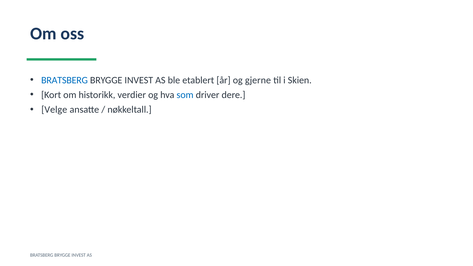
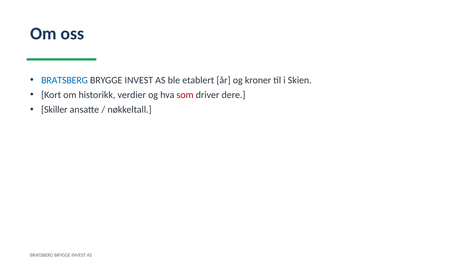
gjerne: gjerne -> kroner
som colour: blue -> red
Velge: Velge -> Skiller
